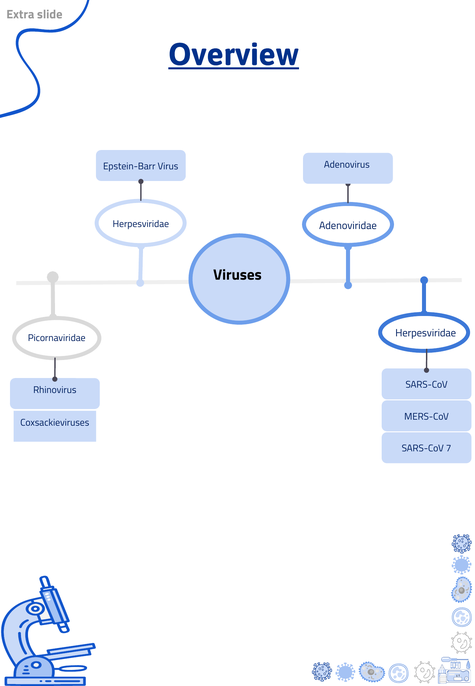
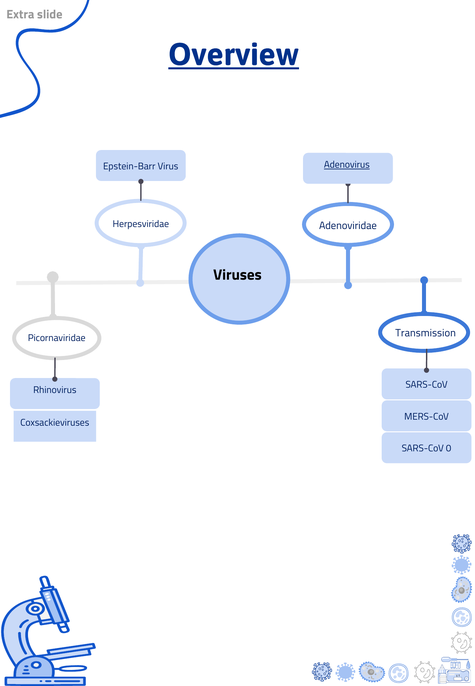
Adenovirus underline: none -> present
Picornaviridae Herpesviridae: Herpesviridae -> Transmission
7: 7 -> 0
